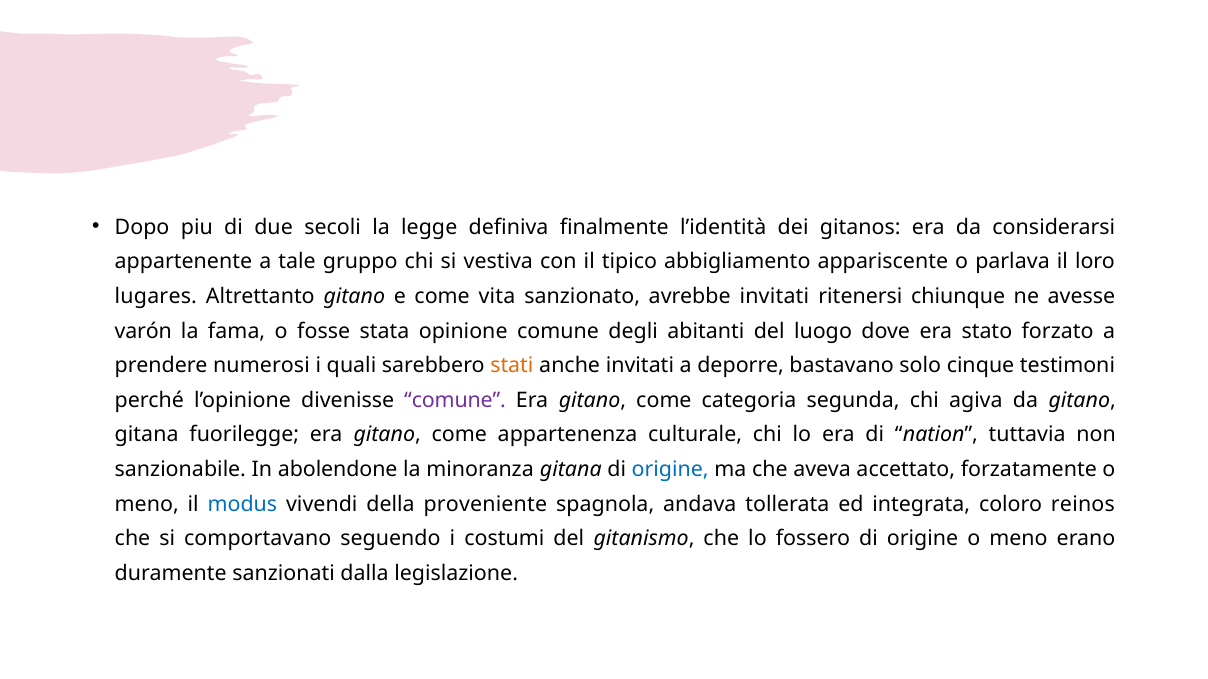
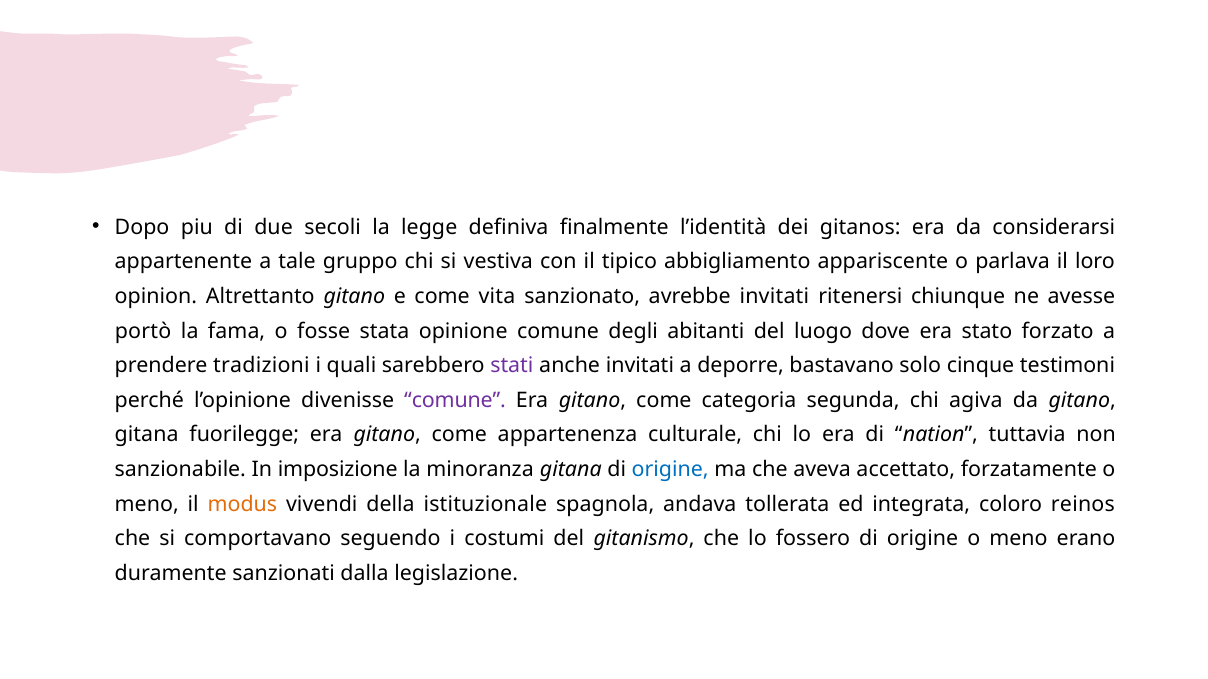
lugares: lugares -> opinion
varón: varón -> portò
numerosi: numerosi -> tradizioni
stati colour: orange -> purple
abolendone: abolendone -> imposizione
modus colour: blue -> orange
proveniente: proveniente -> istituzionale
